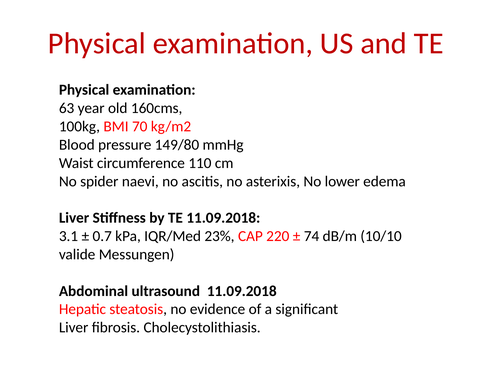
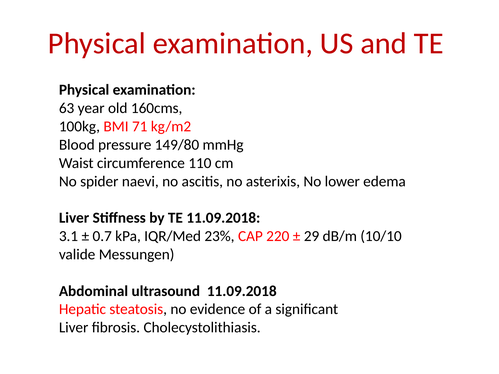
70: 70 -> 71
74: 74 -> 29
